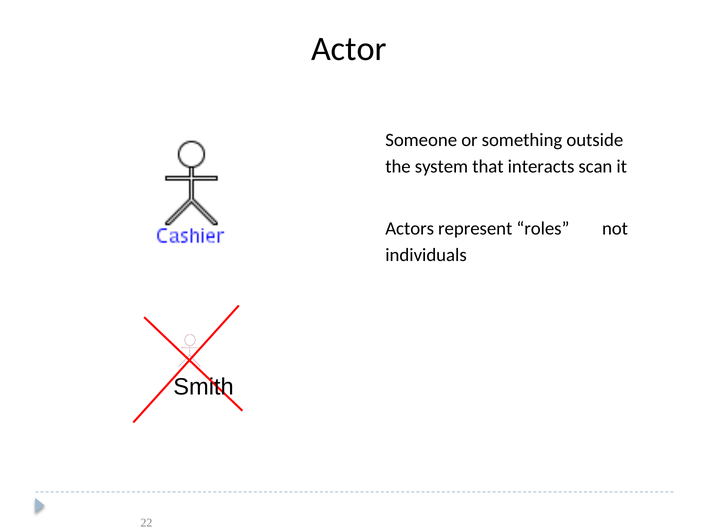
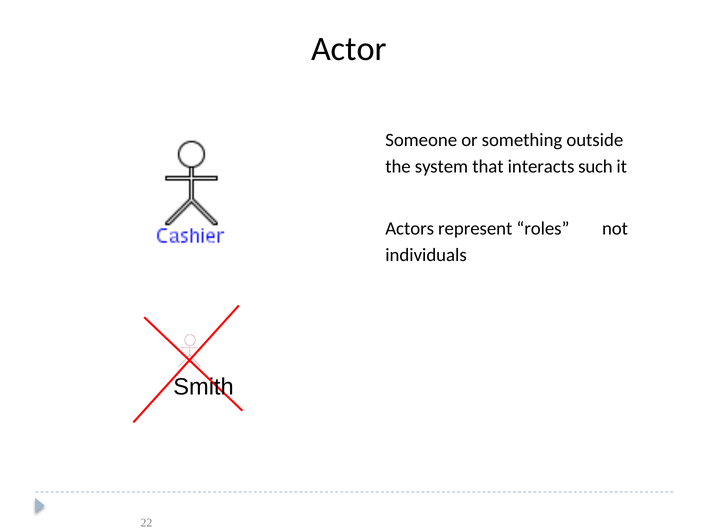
scan: scan -> such
